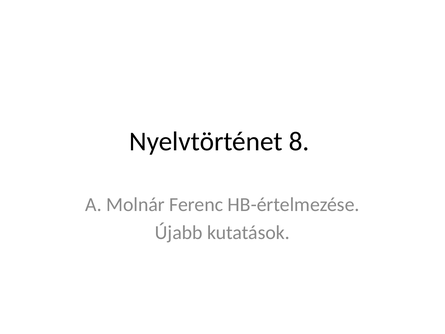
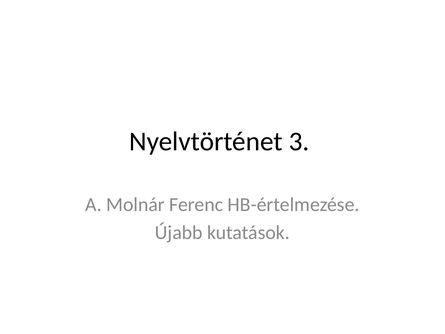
8: 8 -> 3
